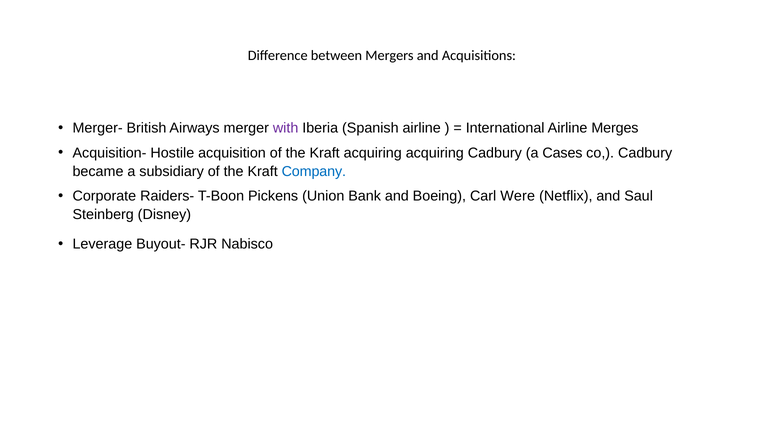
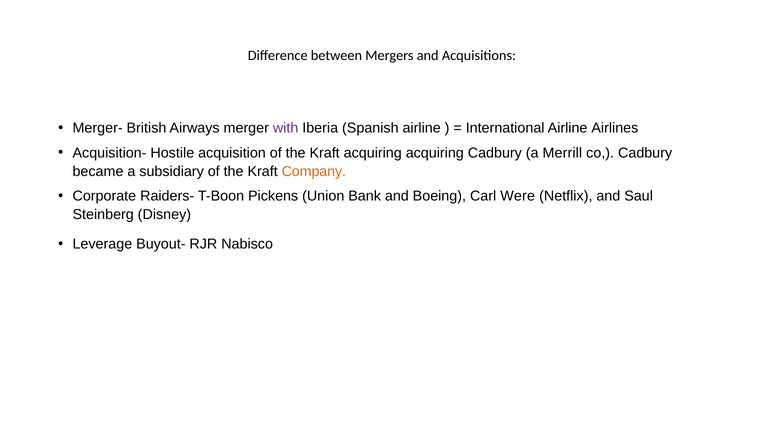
Merges: Merges -> Airlines
Cases: Cases -> Merrill
Company colour: blue -> orange
